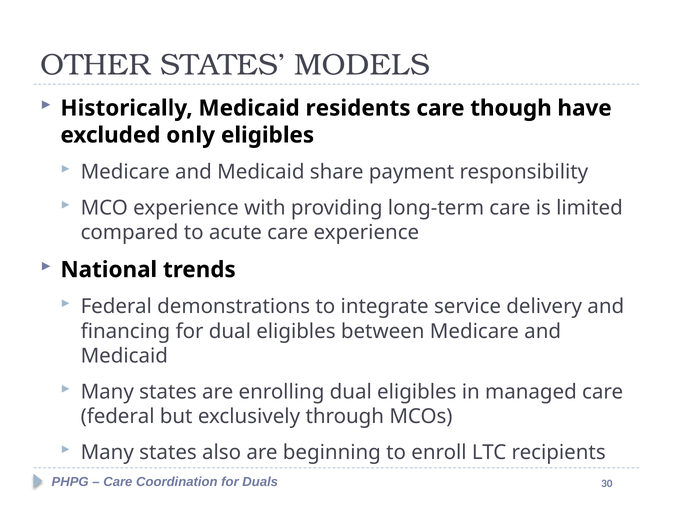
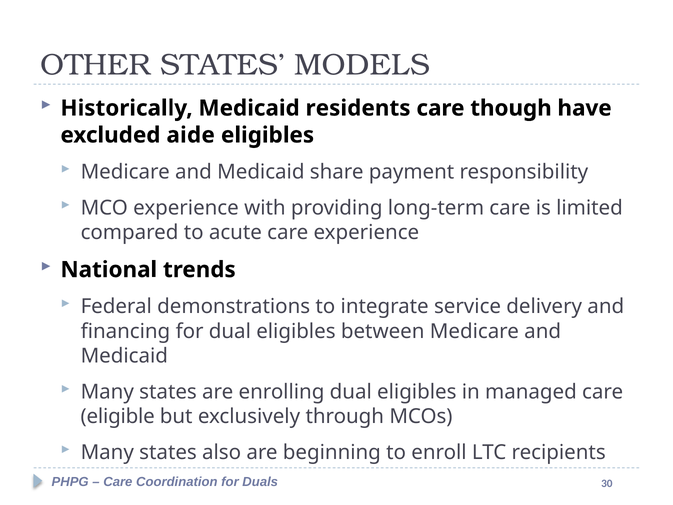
only: only -> aide
federal at (118, 416): federal -> eligible
